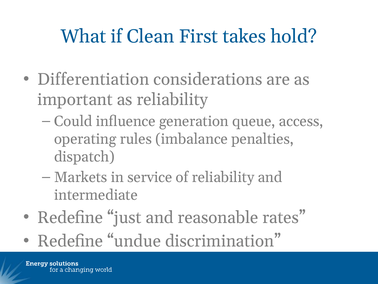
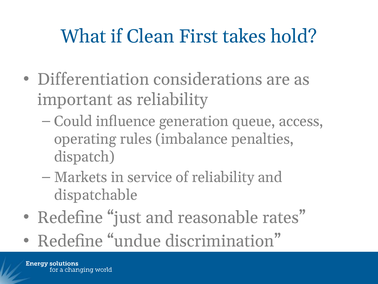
intermediate: intermediate -> dispatchable
